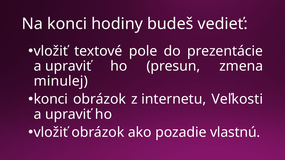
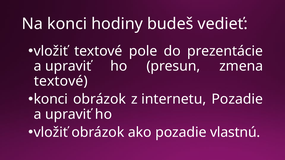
minulej at (61, 81): minulej -> textové
internetu Veľkosti: Veľkosti -> Pozadie
